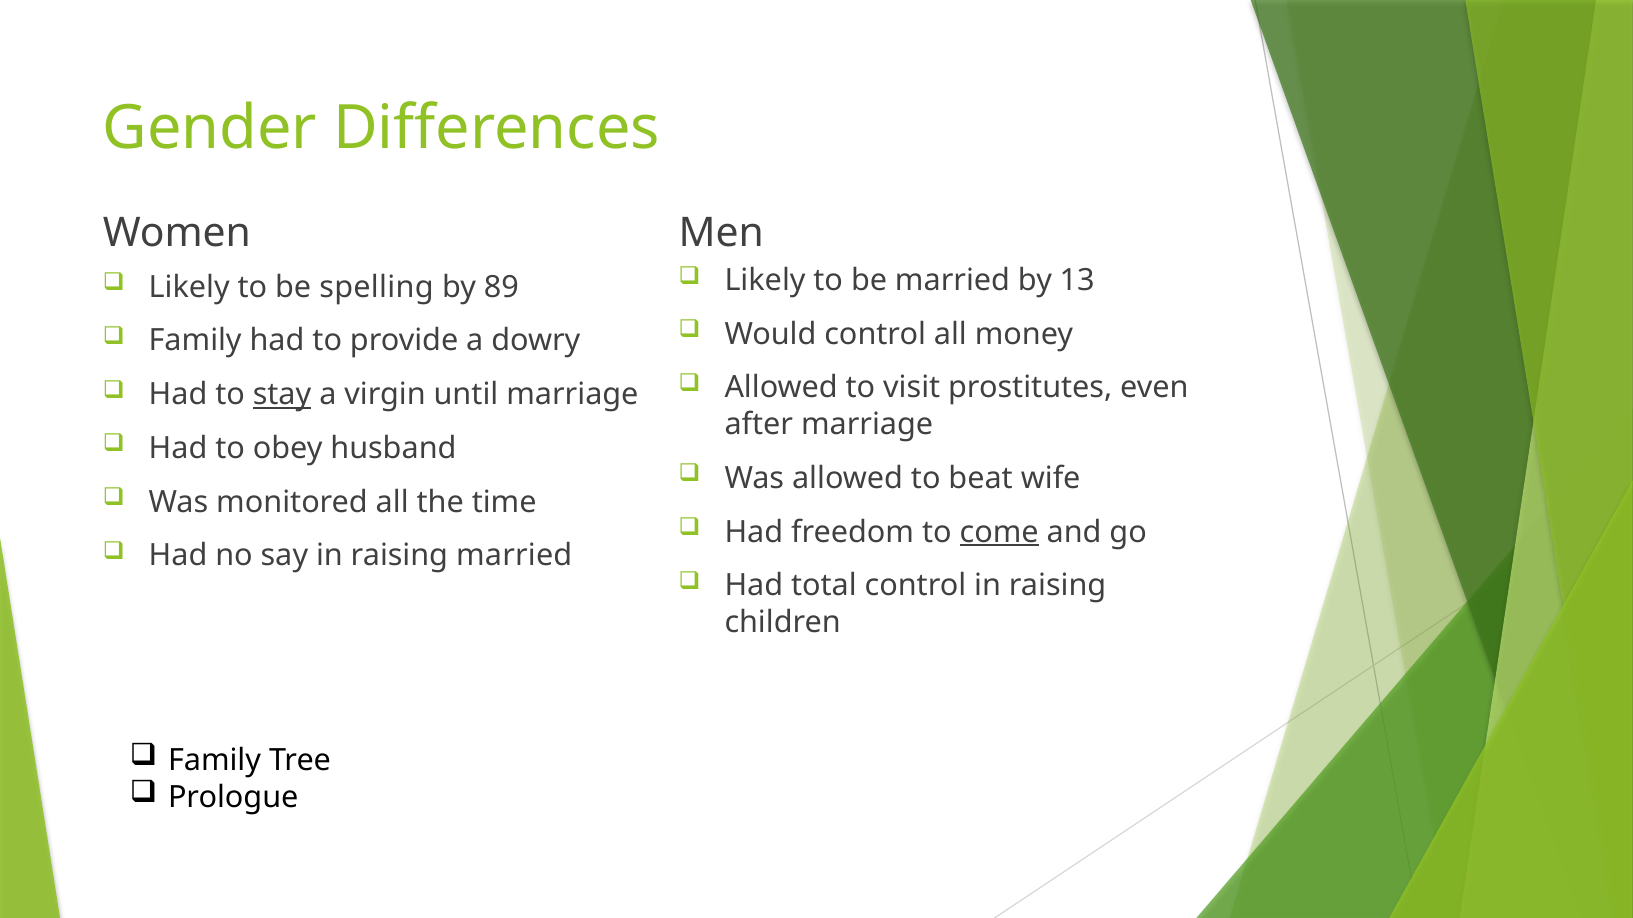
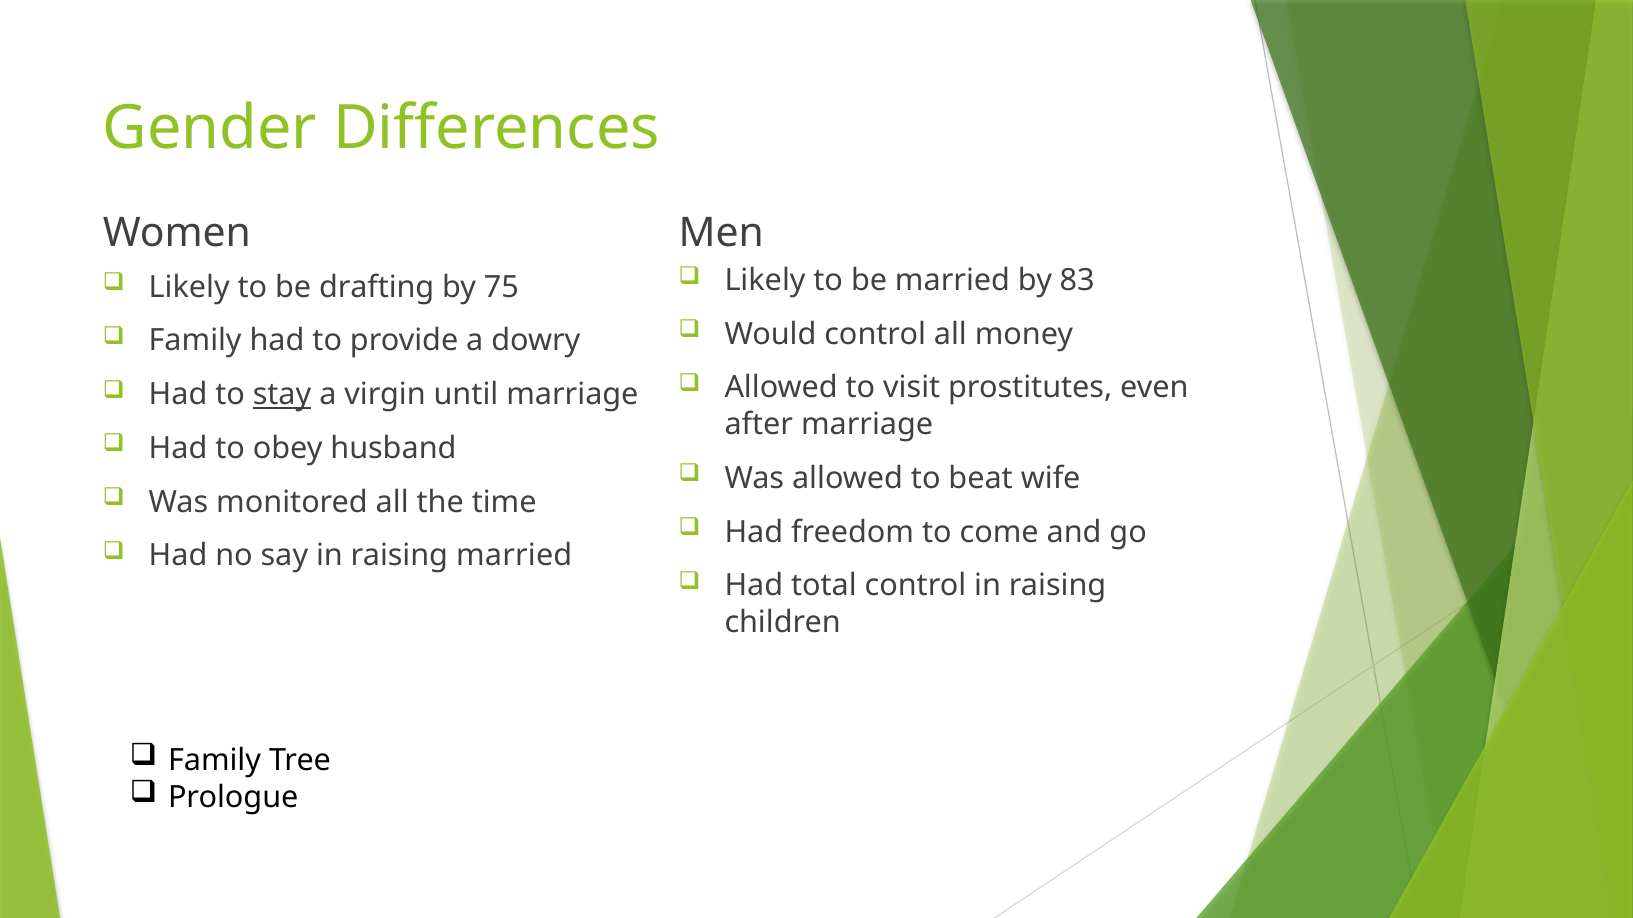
13: 13 -> 83
spelling: spelling -> drafting
89: 89 -> 75
come underline: present -> none
